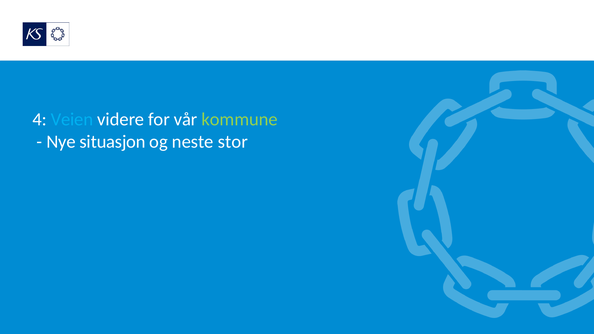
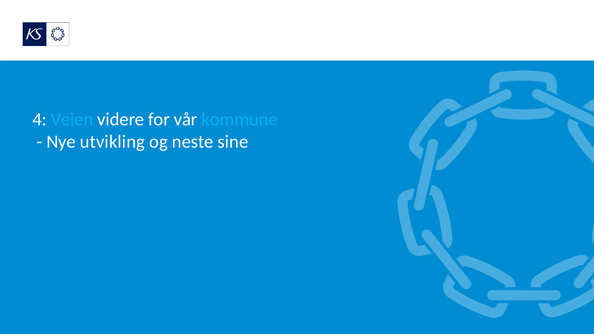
kommune colour: light green -> light blue
situasjon: situasjon -> utvikling
stor: stor -> sine
